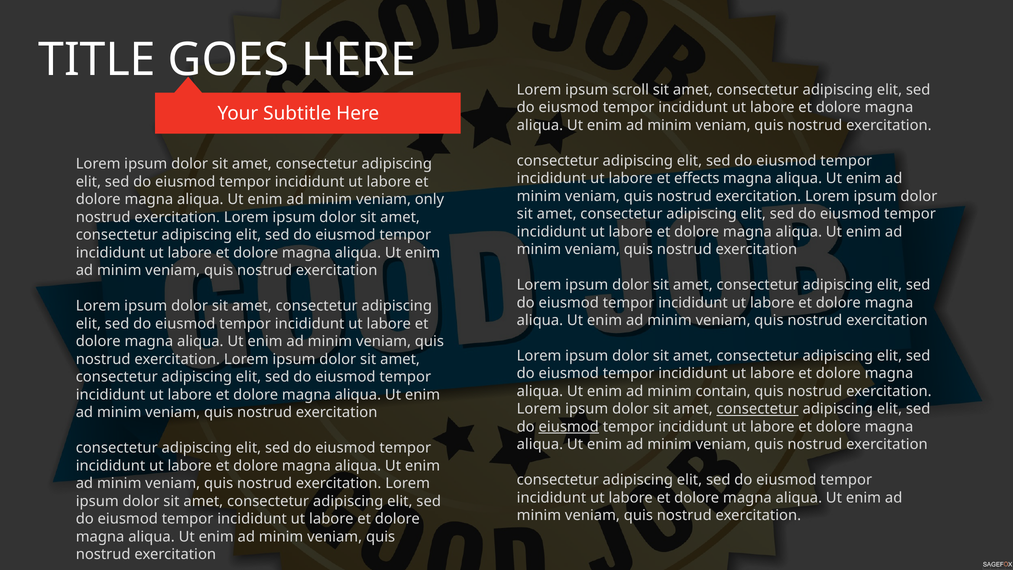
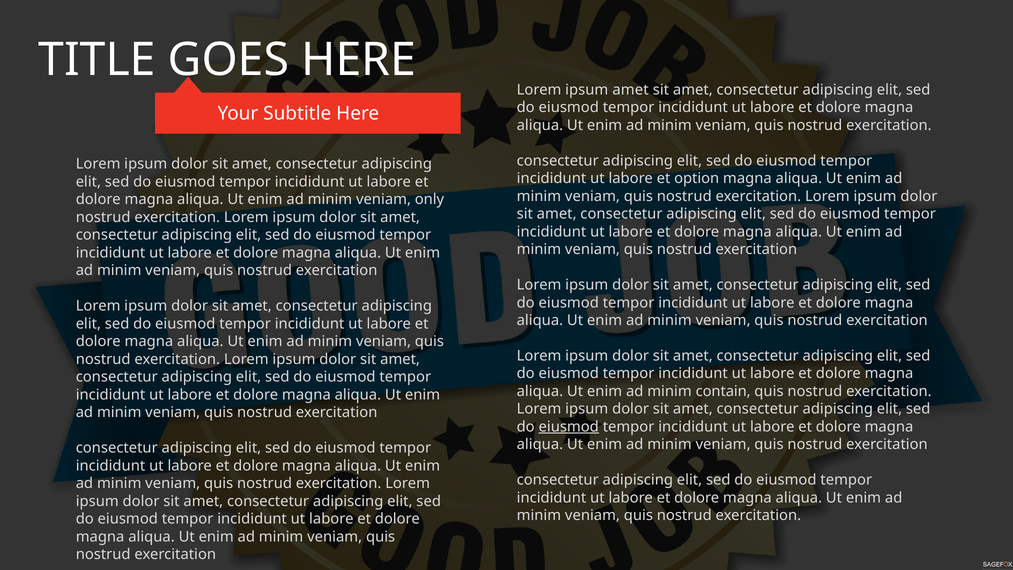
ipsum scroll: scroll -> amet
effects: effects -> option
consectetur at (758, 409) underline: present -> none
